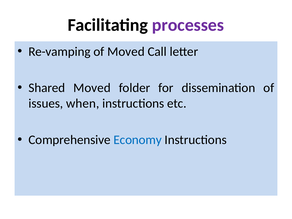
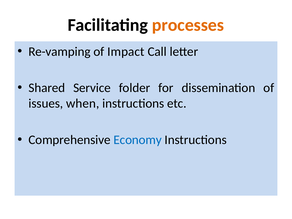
processes colour: purple -> orange
of Moved: Moved -> Impact
Shared Moved: Moved -> Service
